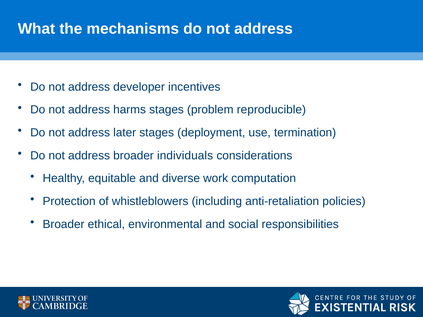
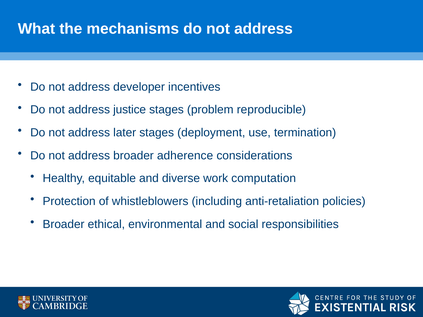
harms: harms -> justice
individuals: individuals -> adherence
